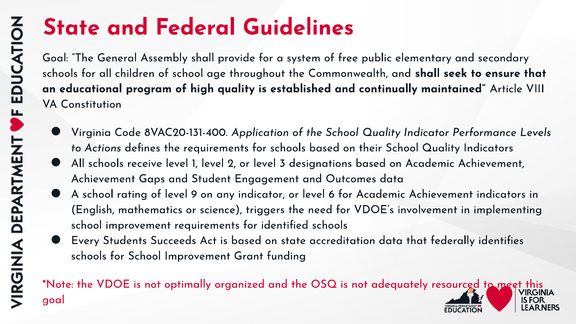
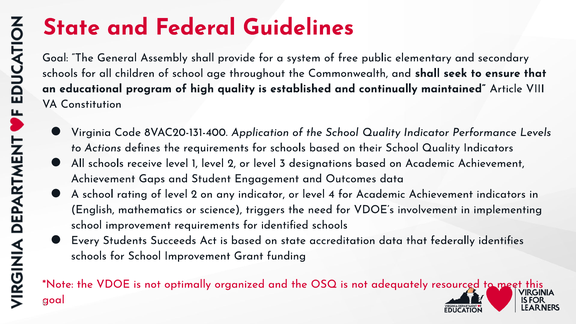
of level 9: 9 -> 2
level 6: 6 -> 4
